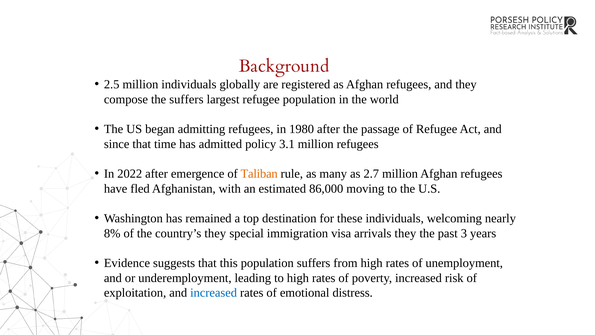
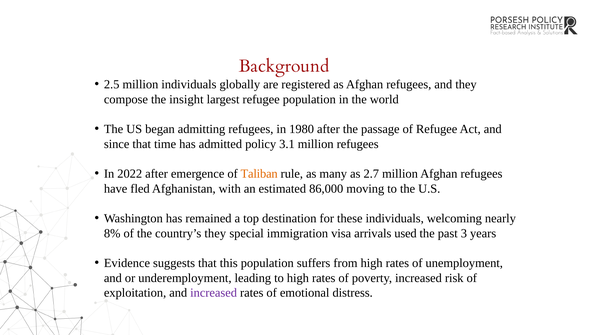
the suffers: suffers -> insight
arrivals they: they -> used
increased at (214, 293) colour: blue -> purple
